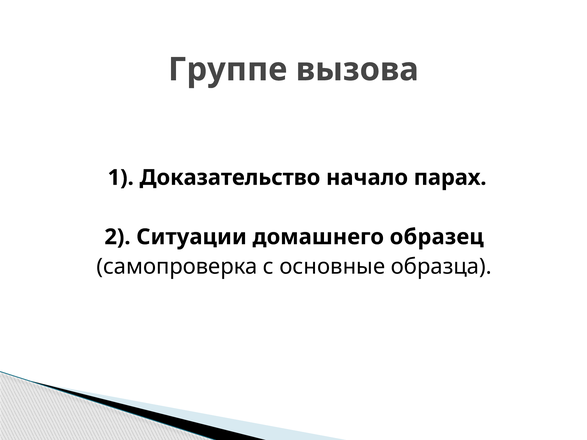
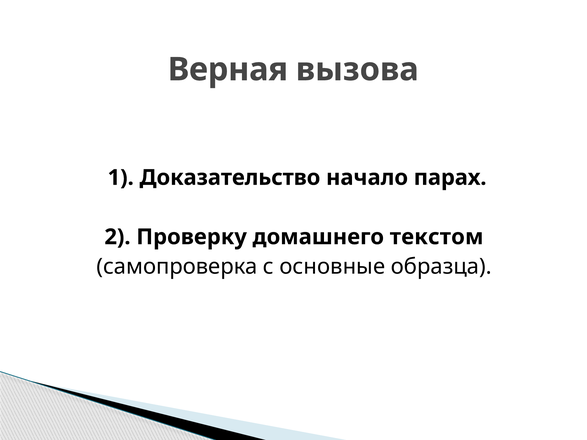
Группе: Группе -> Верная
Ситуации: Ситуации -> Проверку
образец: образец -> текстом
